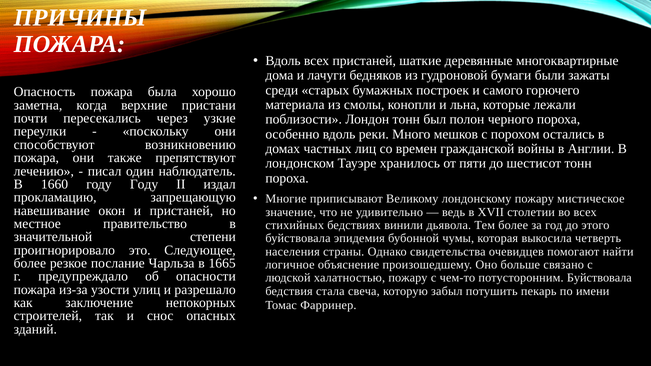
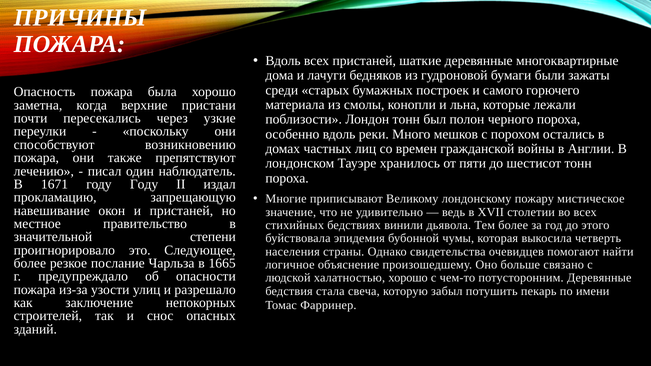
1660: 1660 -> 1671
халатностью пожару: пожару -> хорошо
потусторонним Буйствовала: Буйствовала -> Деревянные
